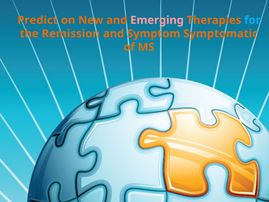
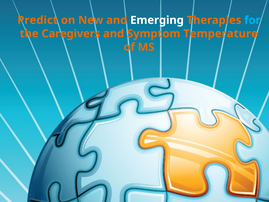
Emerging colour: pink -> white
Remission: Remission -> Caregivers
Symptomatic: Symptomatic -> Temperature
